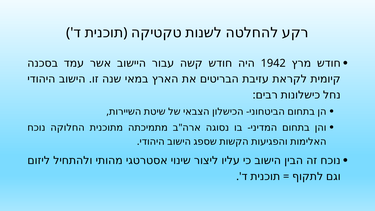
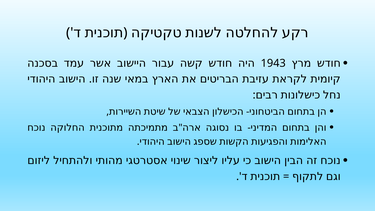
1942: 1942 -> 1943
